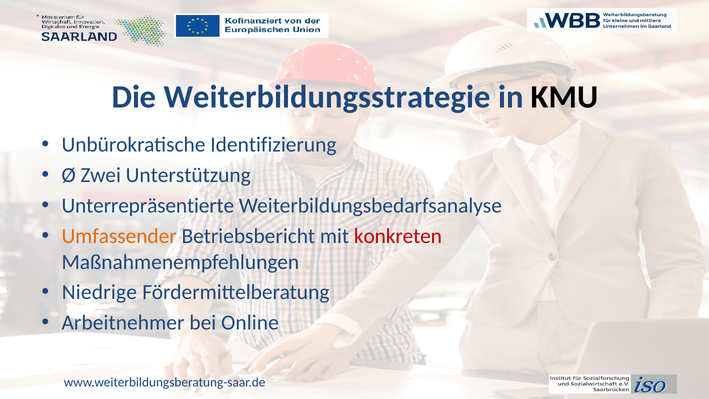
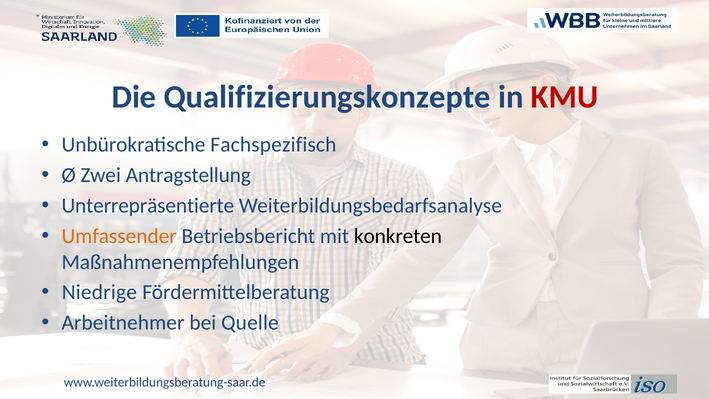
Weiterbildungsstrategie: Weiterbildungsstrategie -> Qualifizierungskonzepte
KMU colour: black -> red
Identifizierung: Identifizierung -> Fachspezifisch
Unterstützung: Unterstützung -> Antragstellung
konkreten colour: red -> black
Online: Online -> Quelle
